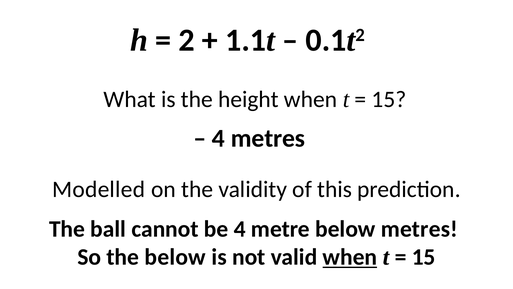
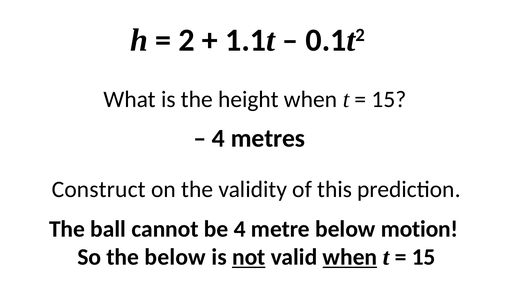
Modelled: Modelled -> Construct
below metres: metres -> motion
not underline: none -> present
